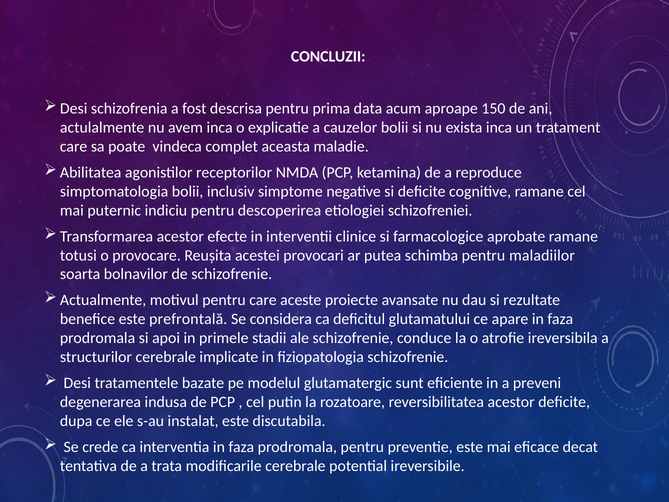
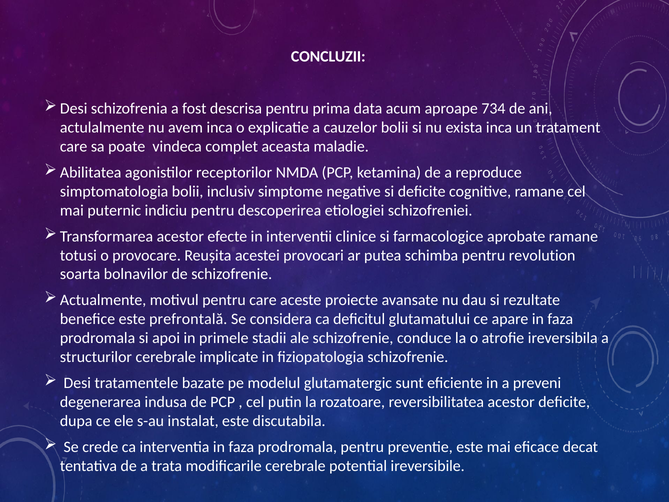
150: 150 -> 734
maladiilor: maladiilor -> revolution
